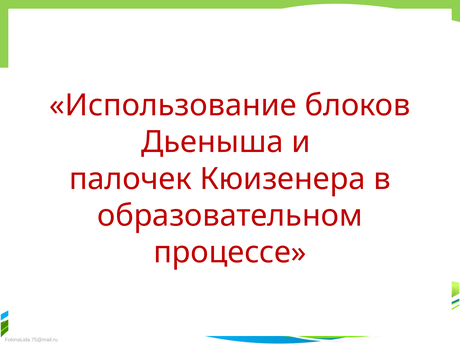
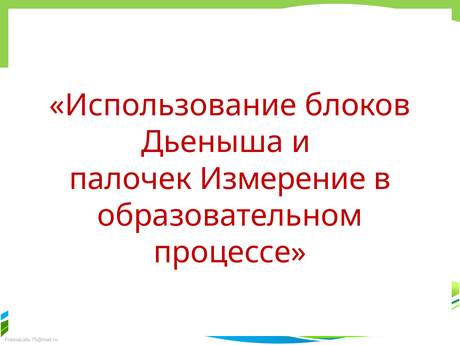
Кюизенера: Кюизенера -> Измерение
